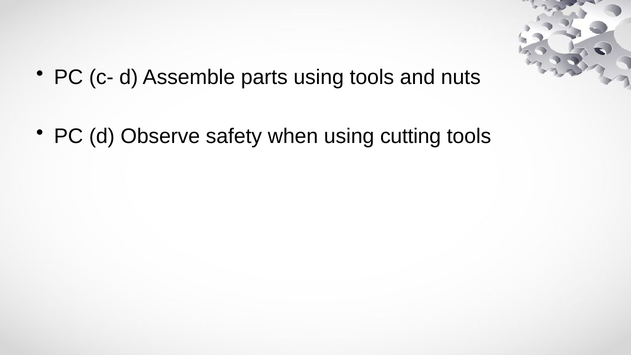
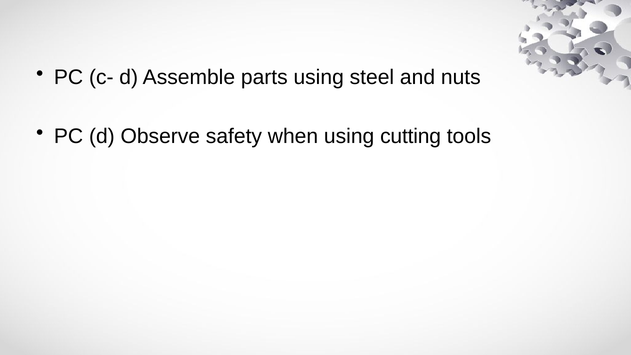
using tools: tools -> steel
